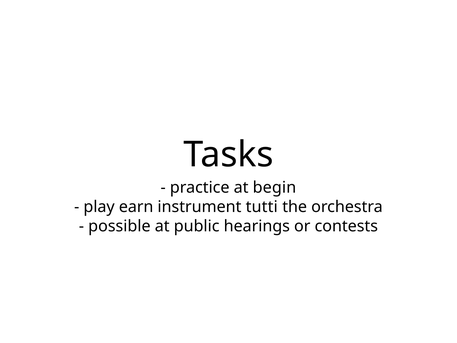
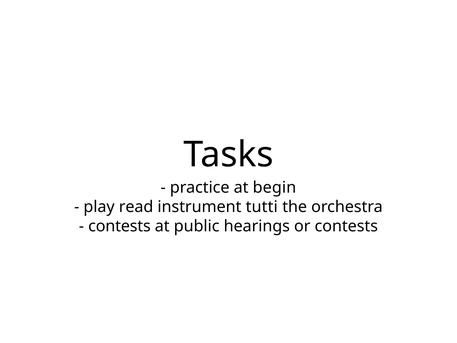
earn: earn -> read
possible at (119, 226): possible -> contests
